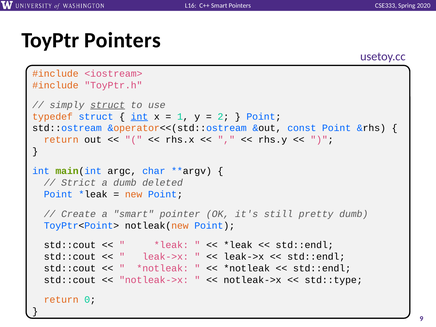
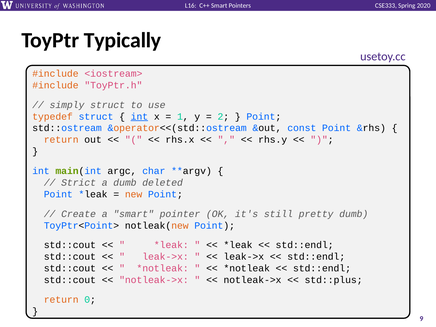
ToyPtr Pointers: Pointers -> Typically
struct at (108, 105) underline: present -> none
std::type: std::type -> std::plus
